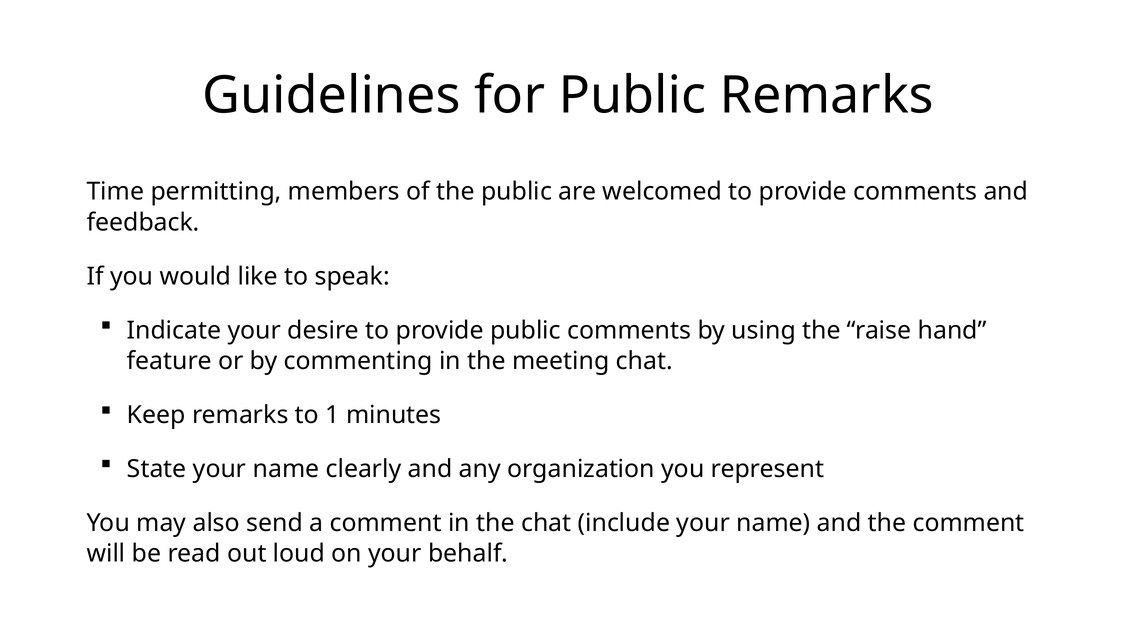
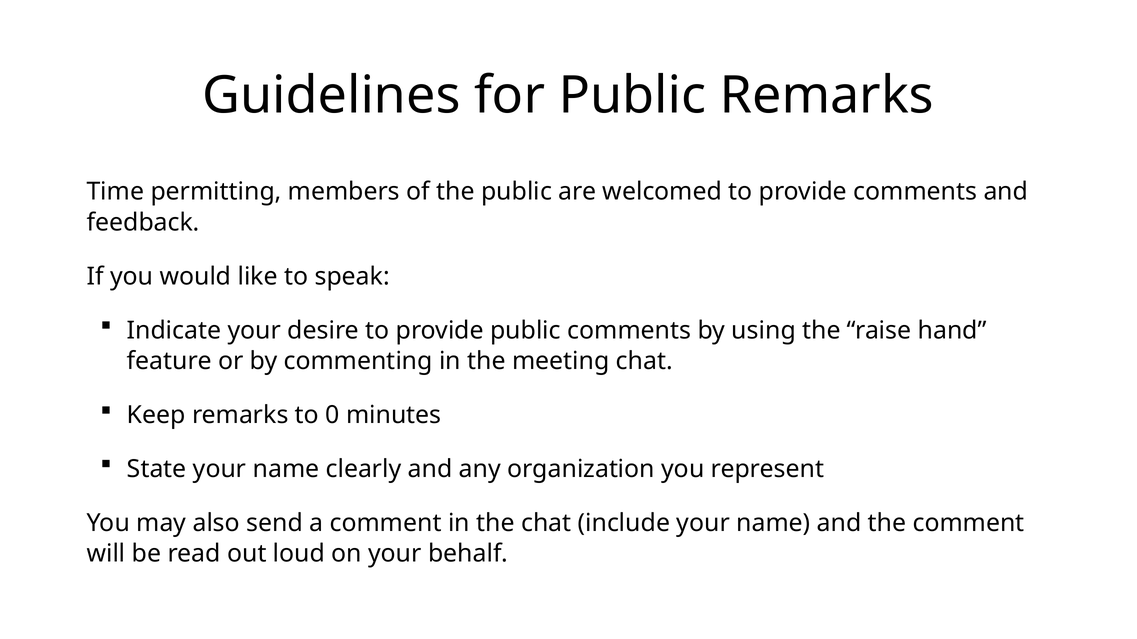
1: 1 -> 0
